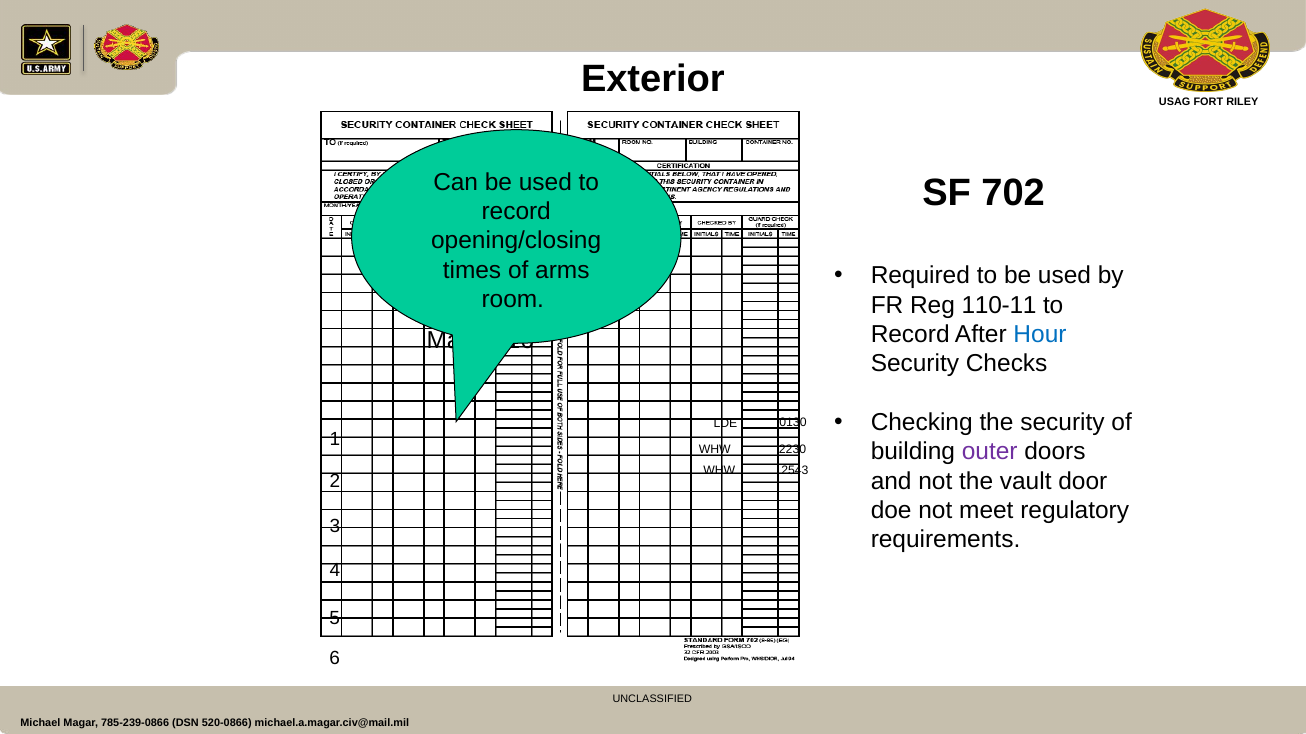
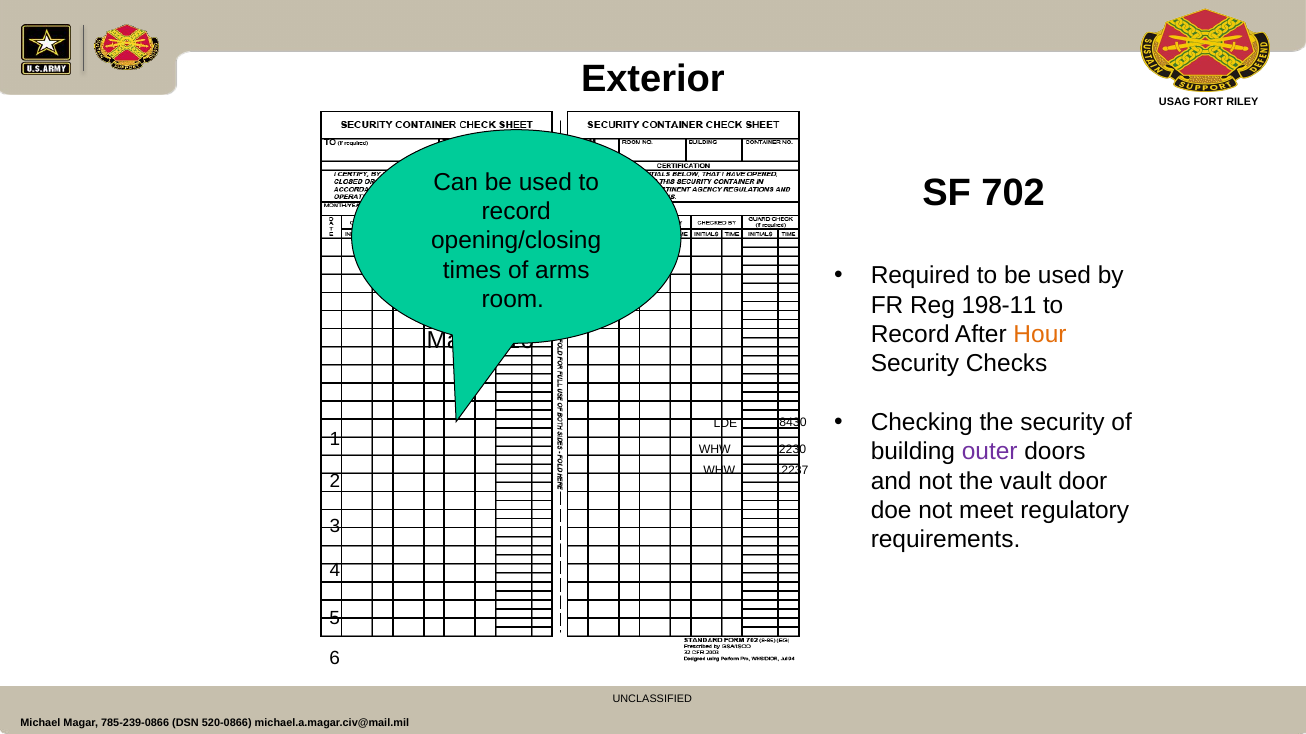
110-11: 110-11 -> 198-11
Hour colour: blue -> orange
0130: 0130 -> 8430
2543: 2543 -> 2237
